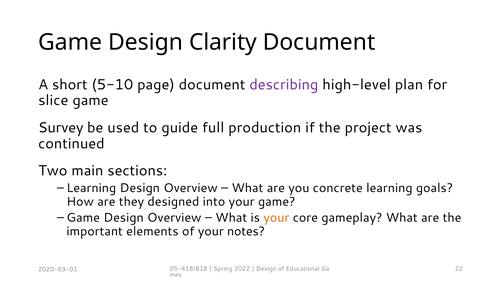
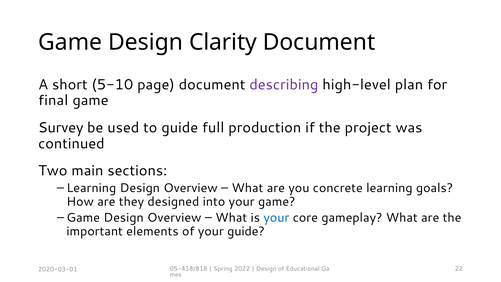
slice: slice -> final
your at (276, 218) colour: orange -> blue
your notes: notes -> guide
